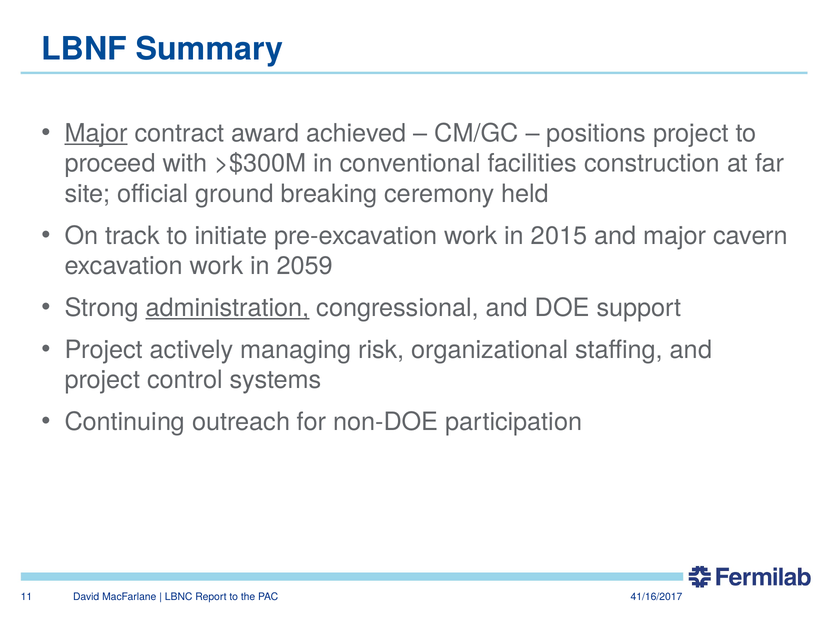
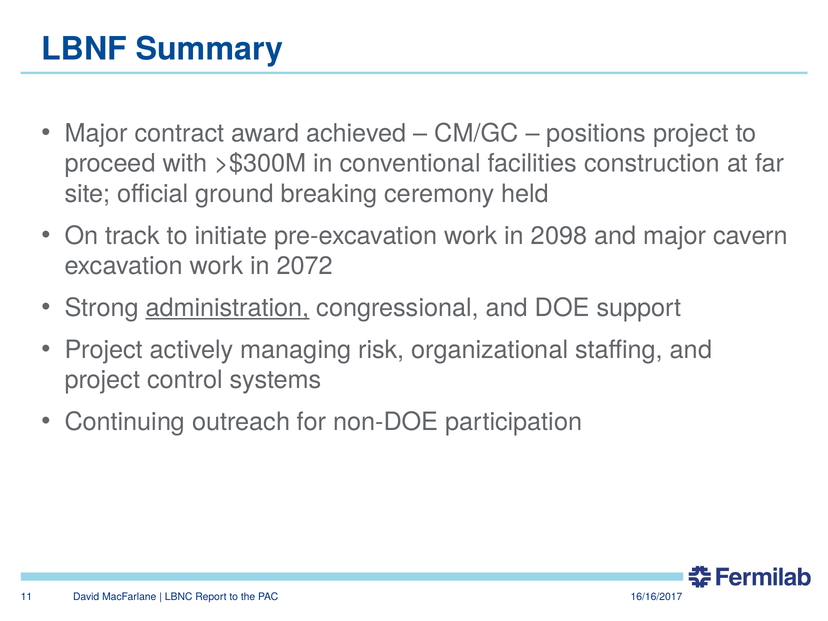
Major at (96, 133) underline: present -> none
2015: 2015 -> 2098
2059: 2059 -> 2072
41/16/2017: 41/16/2017 -> 16/16/2017
